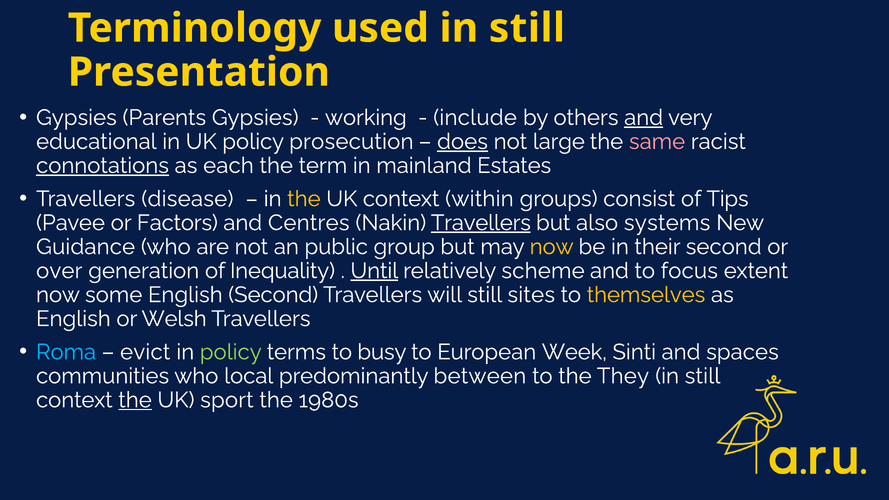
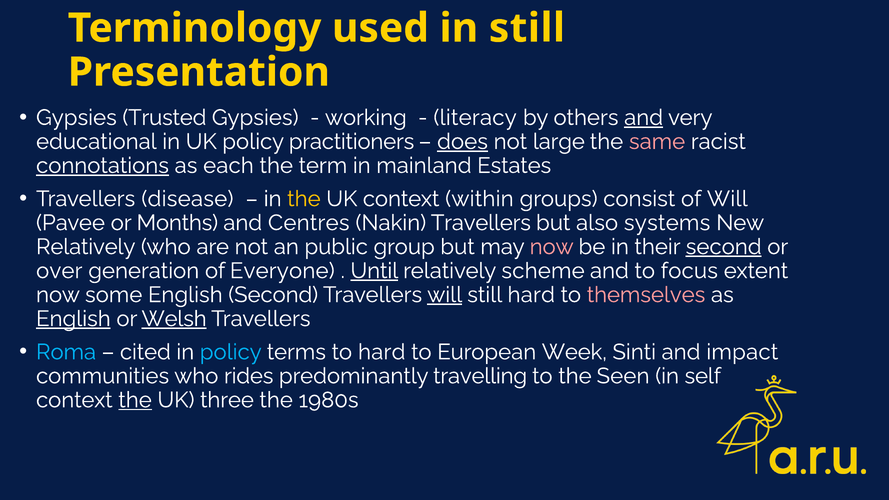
Parents: Parents -> Trusted
include: include -> literacy
prosecution: prosecution -> practitioners
of Tips: Tips -> Will
Factors: Factors -> Months
Travellers at (481, 223) underline: present -> none
Guidance at (86, 247): Guidance -> Relatively
now at (552, 247) colour: yellow -> pink
second at (724, 247) underline: none -> present
Inequality: Inequality -> Everyone
will at (445, 295) underline: none -> present
still sites: sites -> hard
themselves colour: yellow -> pink
English at (73, 319) underline: none -> present
Welsh underline: none -> present
evict: evict -> cited
policy at (231, 352) colour: light green -> light blue
to busy: busy -> hard
spaces: spaces -> impact
local: local -> rides
between: between -> travelling
They: They -> Seen
still at (703, 376): still -> self
sport: sport -> three
